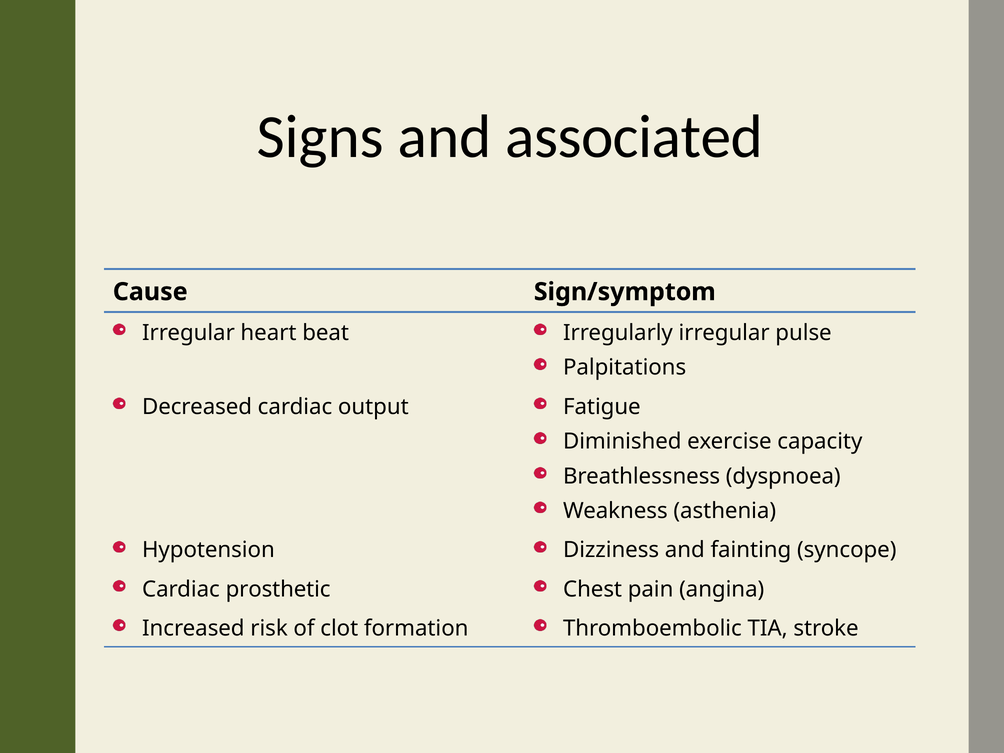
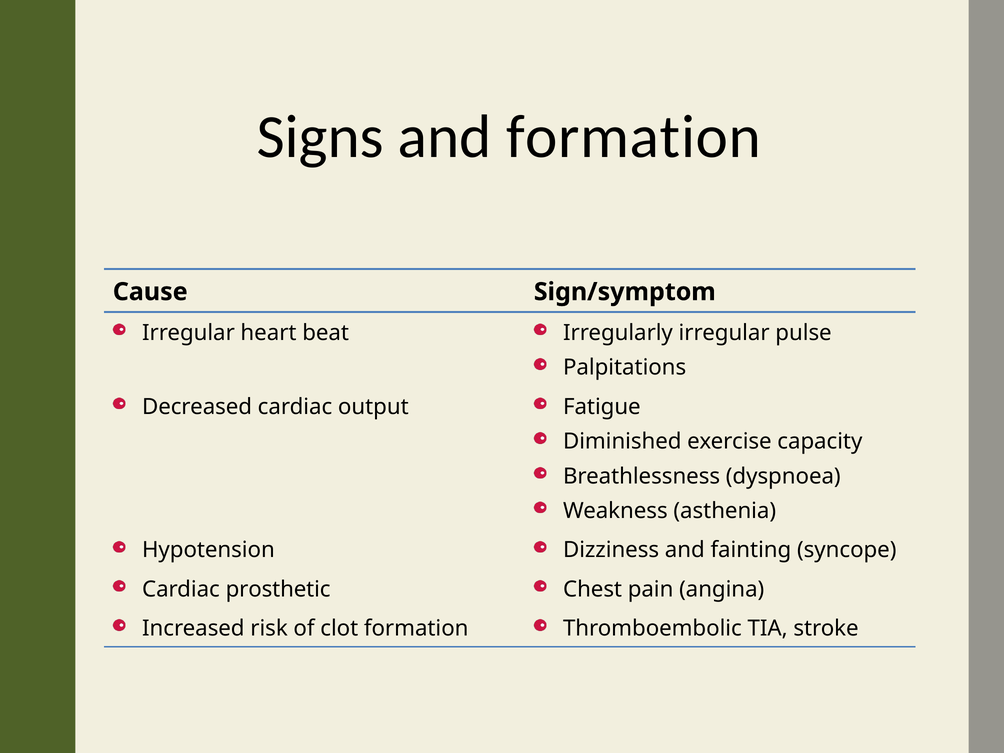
and associated: associated -> formation
